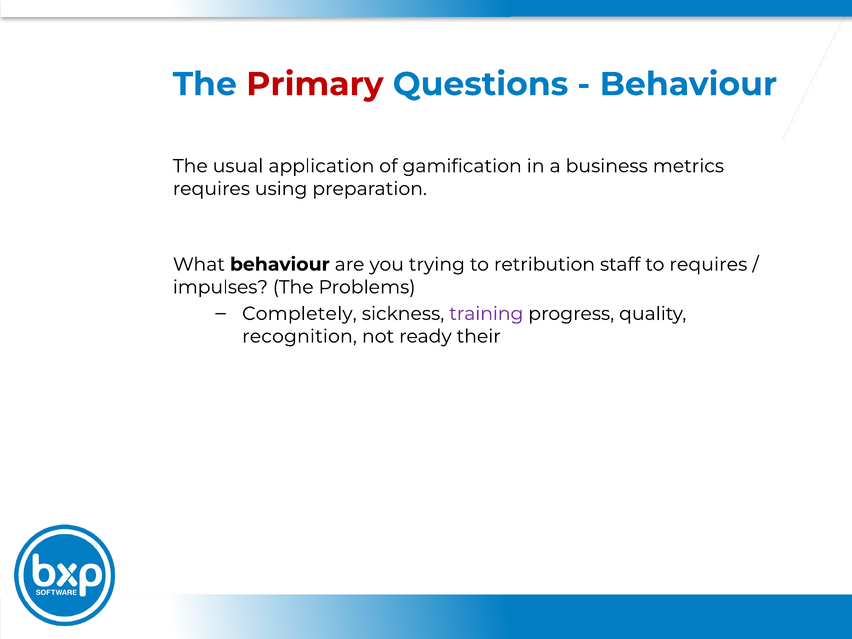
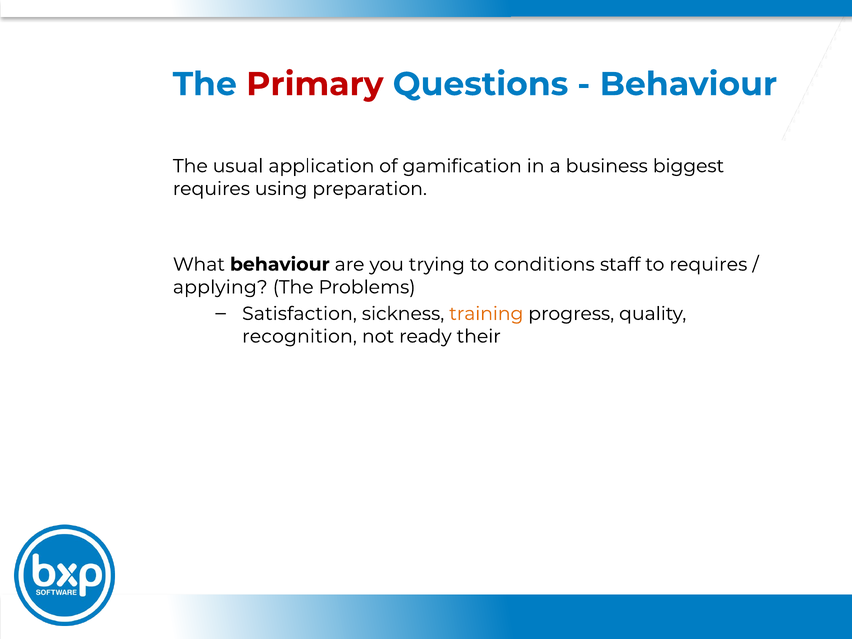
metrics: metrics -> biggest
retribution: retribution -> conditions
impulses: impulses -> applying
Completely: Completely -> Satisfaction
training colour: purple -> orange
